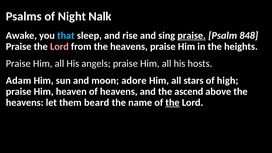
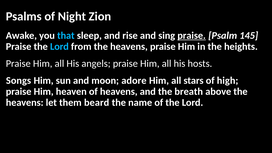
Nalk: Nalk -> Zion
848: 848 -> 145
Lord at (59, 47) colour: pink -> light blue
Adam: Adam -> Songs
ascend: ascend -> breath
the at (172, 103) underline: present -> none
